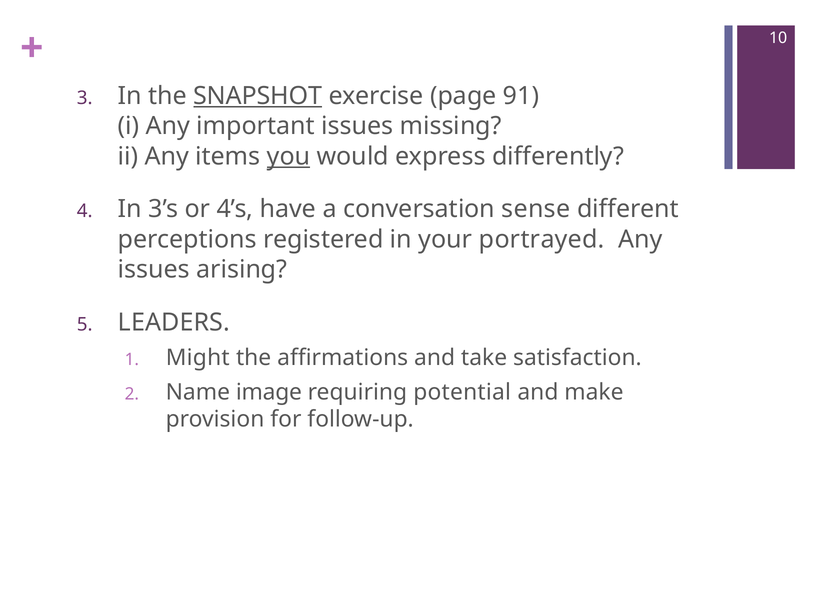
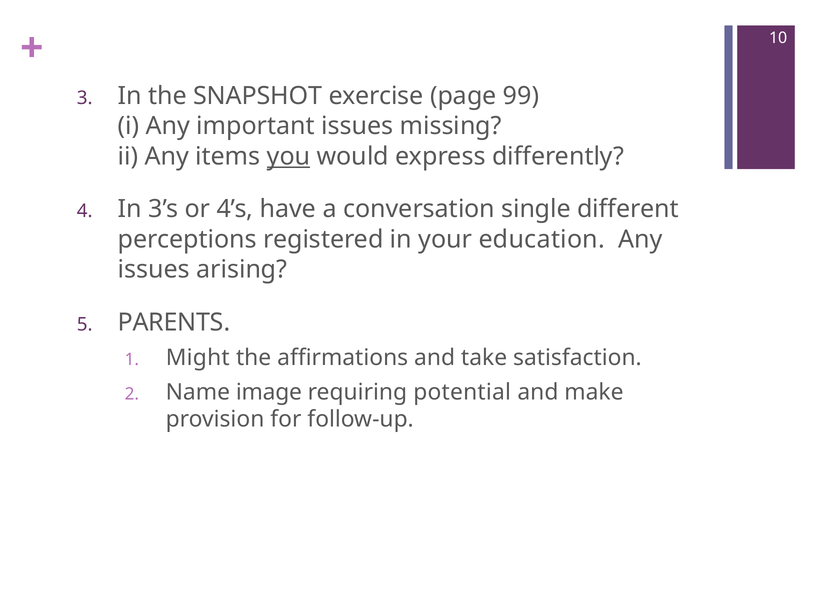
SNAPSHOT underline: present -> none
91: 91 -> 99
sense: sense -> single
portrayed: portrayed -> education
LEADERS: LEADERS -> PARENTS
